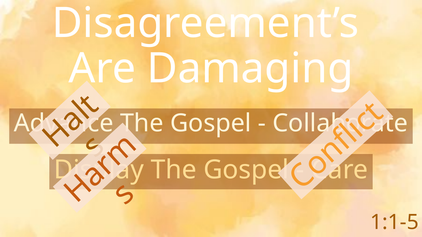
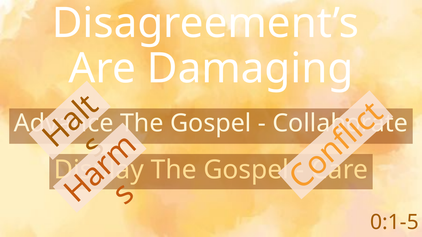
1:1-5: 1:1-5 -> 0:1-5
